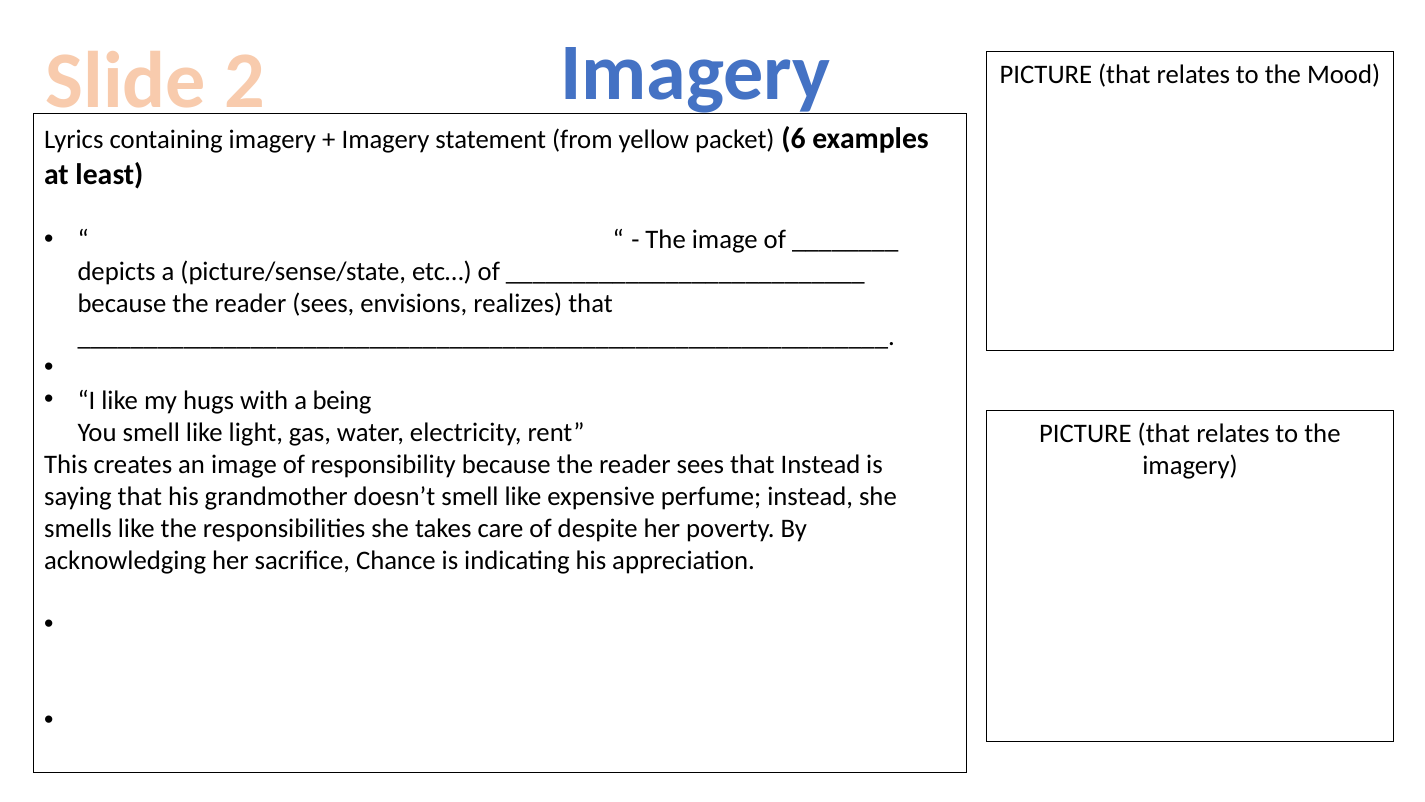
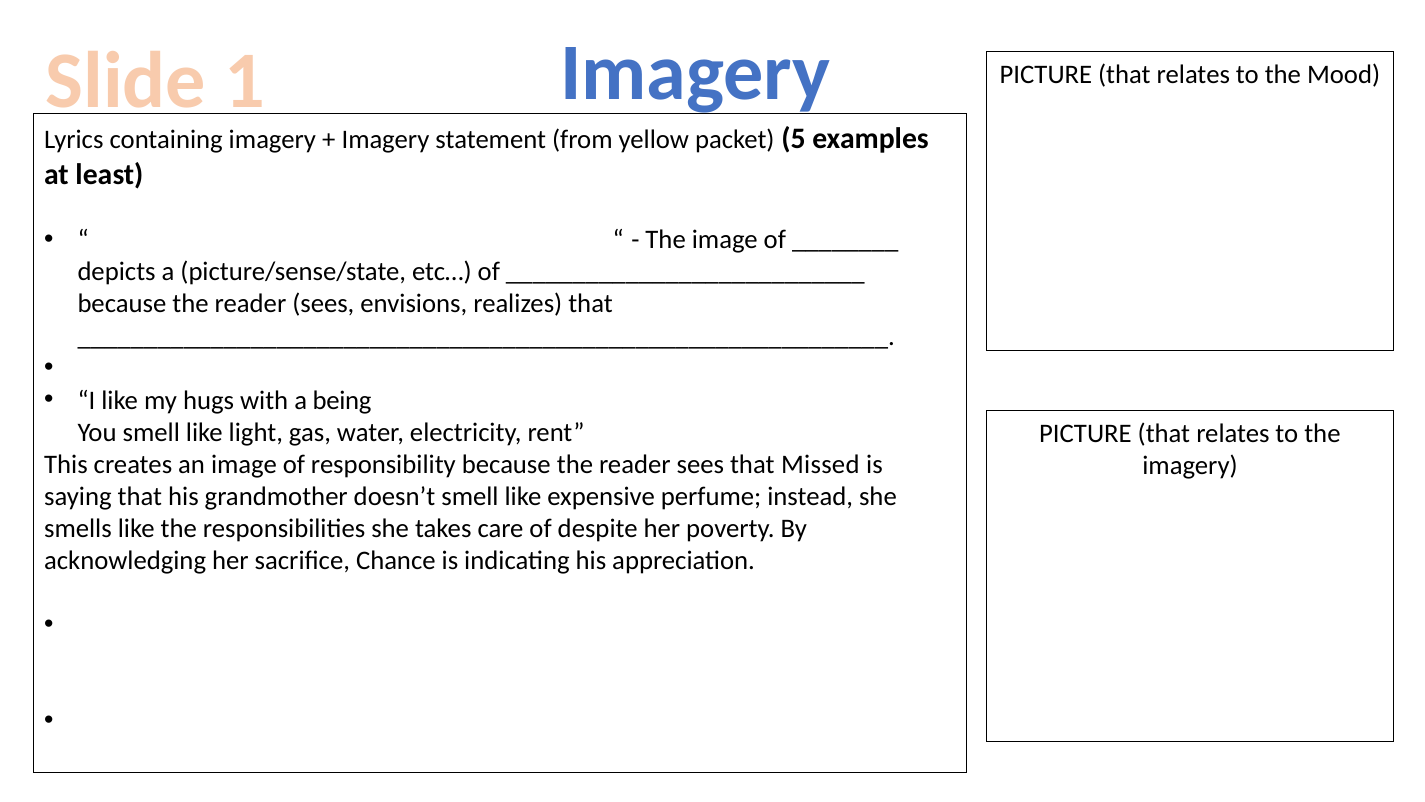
2: 2 -> 1
6: 6 -> 5
that Instead: Instead -> Missed
